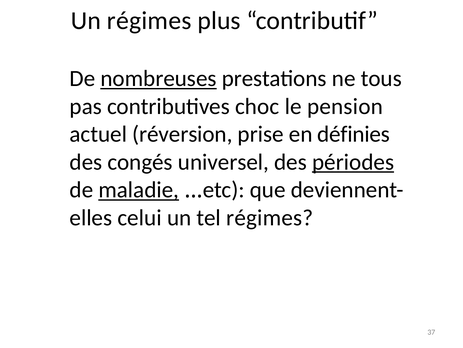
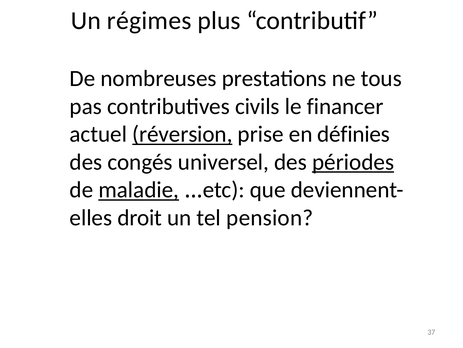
nombreuses underline: present -> none
choc: choc -> civils
pension: pension -> financer
réversion underline: none -> present
celui: celui -> droit
tel régimes: régimes -> pension
